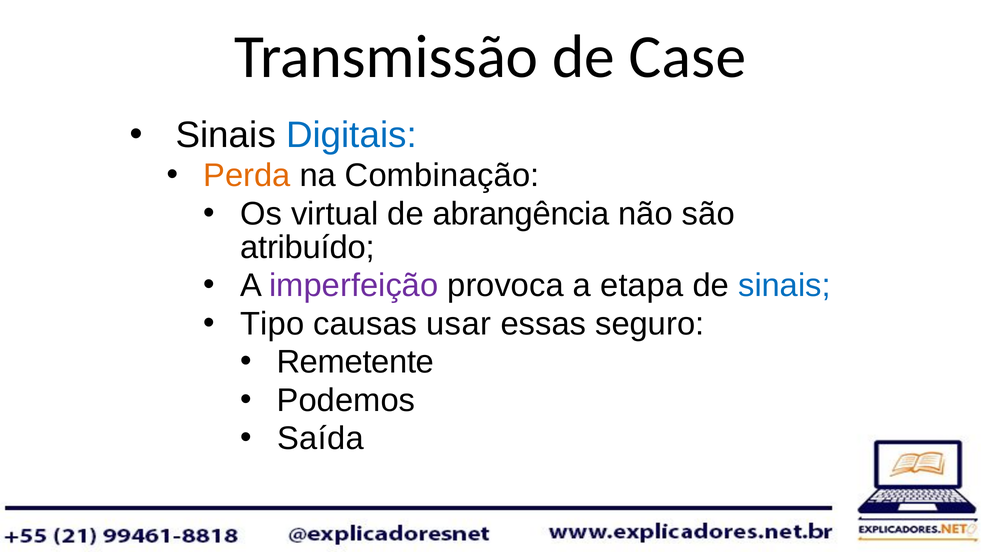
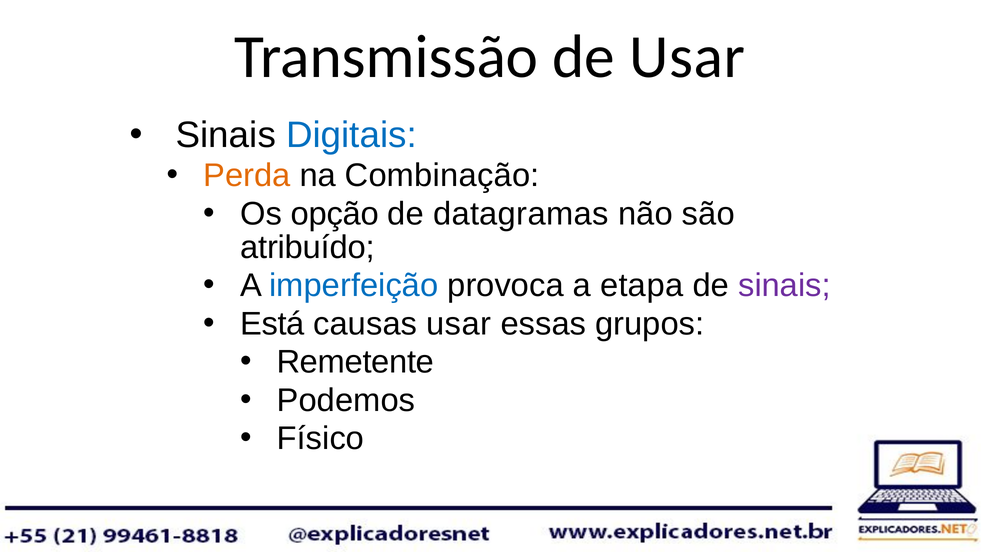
de Case: Case -> Usar
virtual: virtual -> opção
abrangência: abrangência -> datagramas
imperfeição colour: purple -> blue
sinais at (785, 285) colour: blue -> purple
Tipo: Tipo -> Está
seguro: seguro -> grupos
Saída: Saída -> Físico
